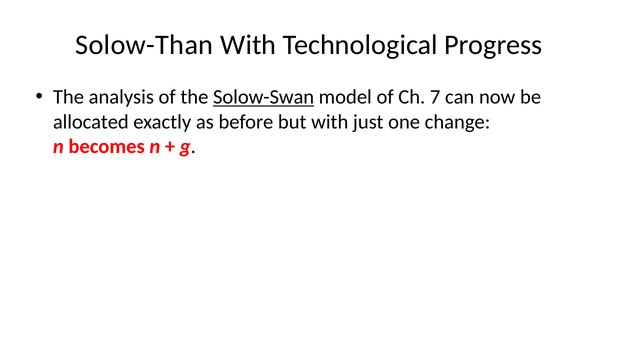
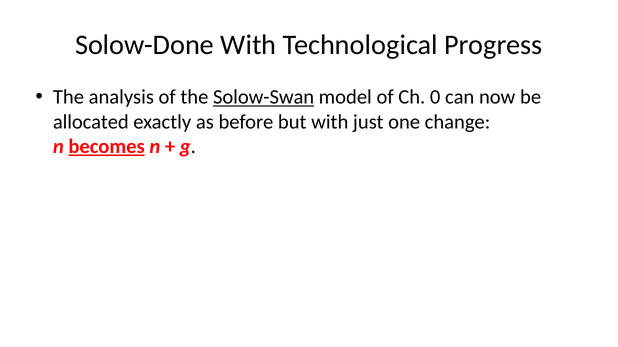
Solow-Than: Solow-Than -> Solow-Done
7: 7 -> 0
becomes underline: none -> present
